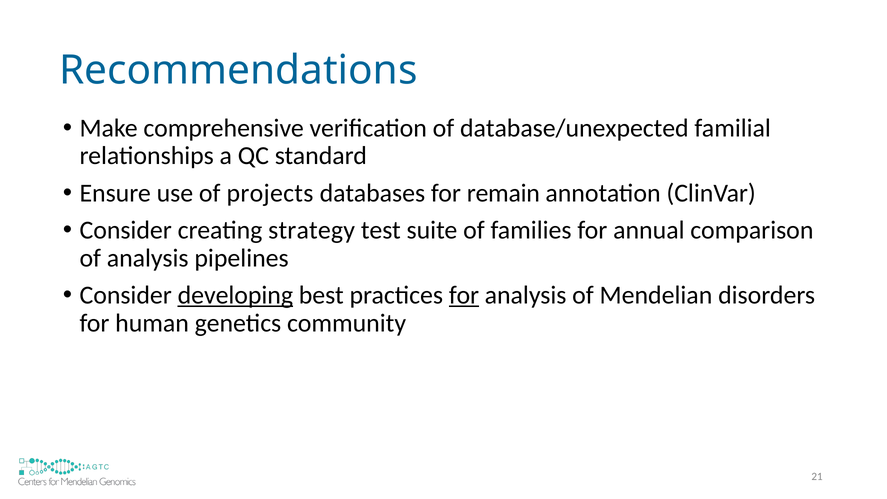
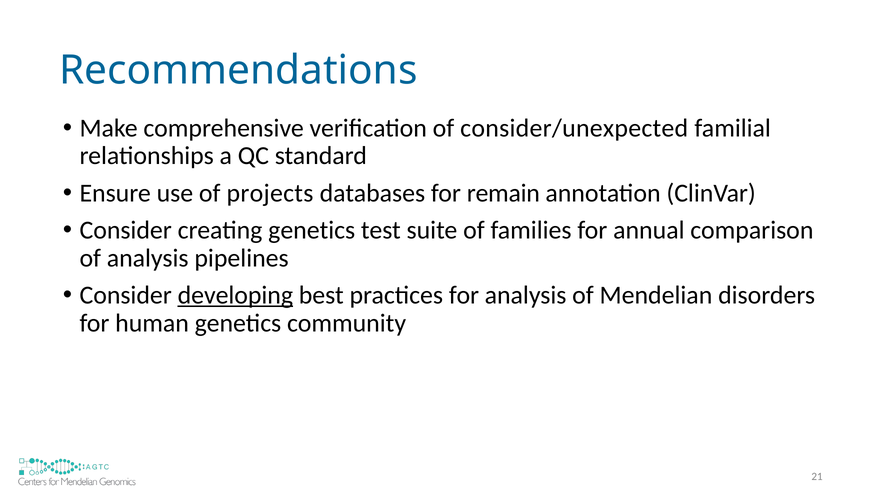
database/unexpected: database/unexpected -> consider/unexpected
creating strategy: strategy -> genetics
for at (464, 295) underline: present -> none
